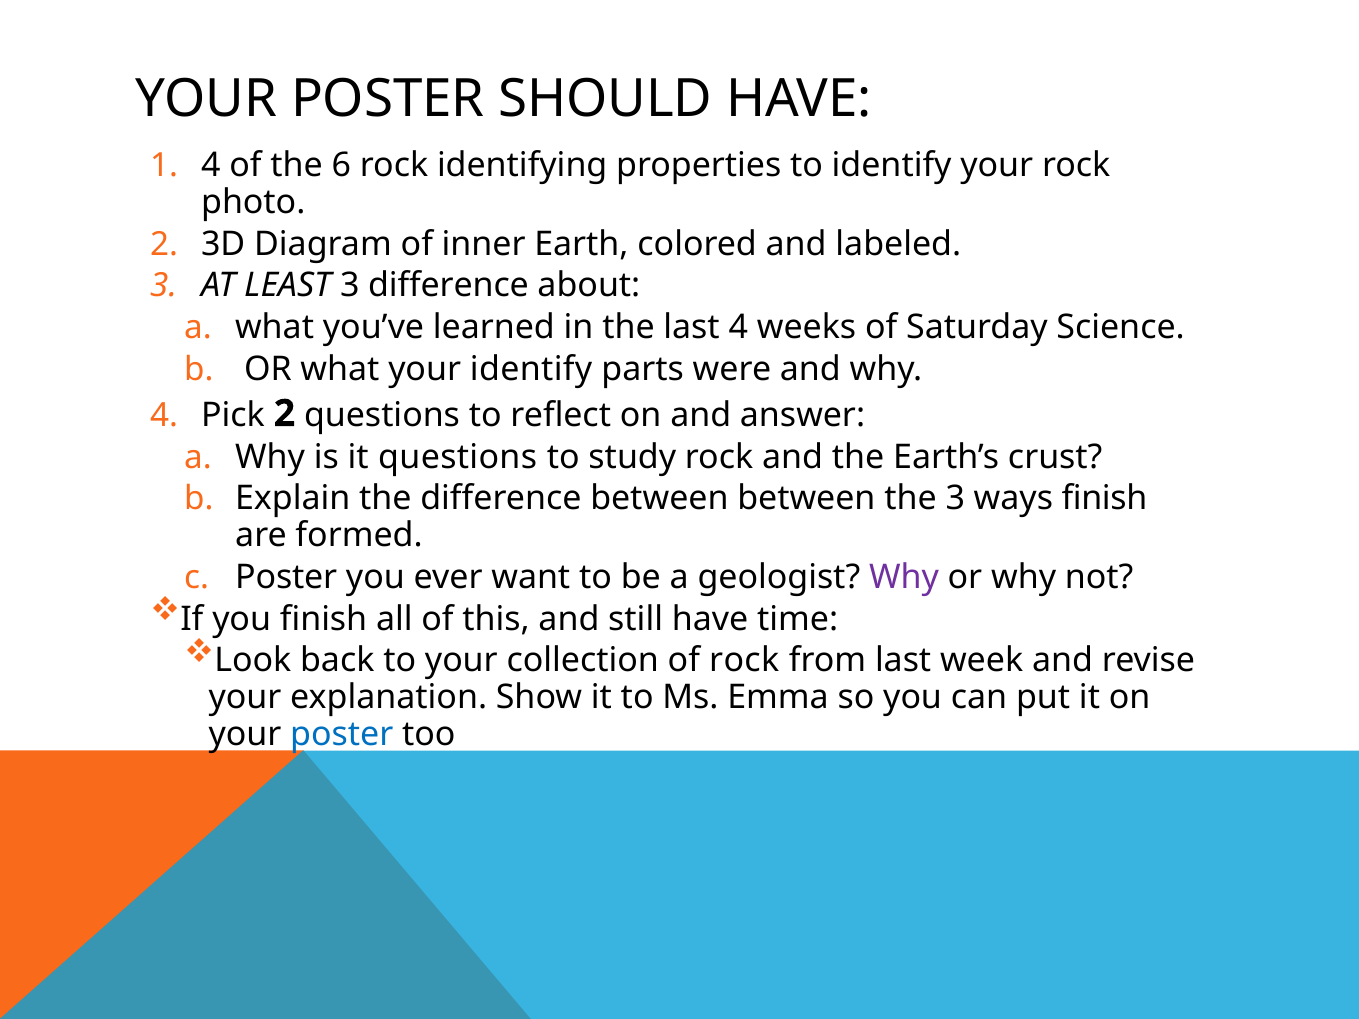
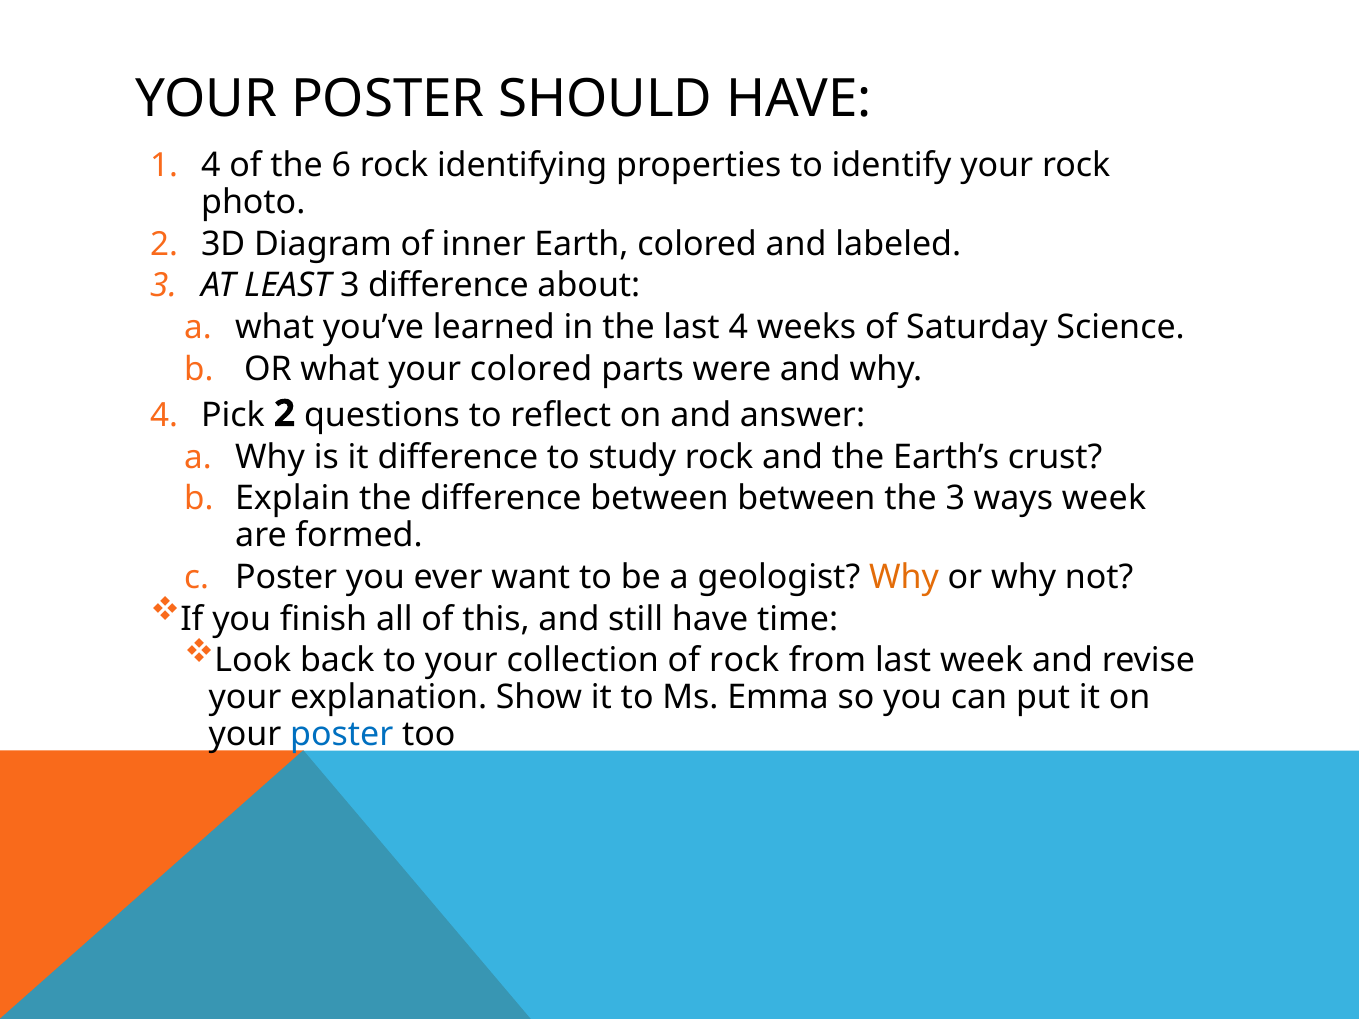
your identify: identify -> colored
it questions: questions -> difference
ways finish: finish -> week
Why at (904, 577) colour: purple -> orange
